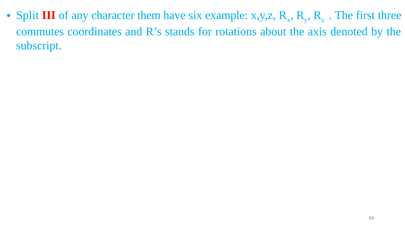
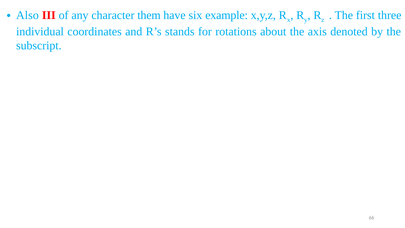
Split: Split -> Also
commutes: commutes -> individual
